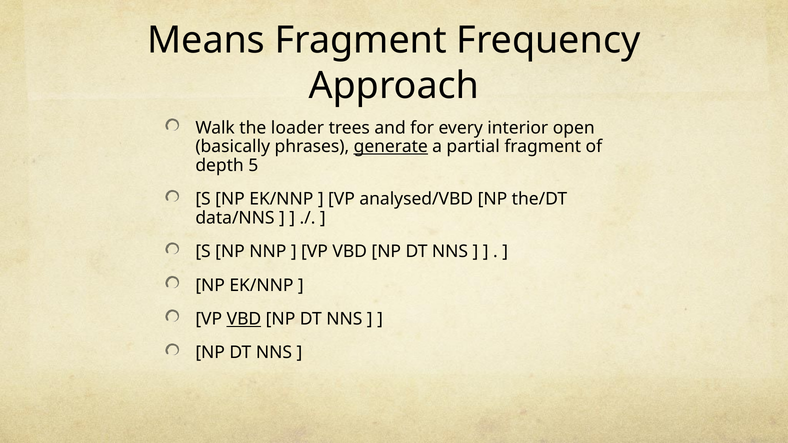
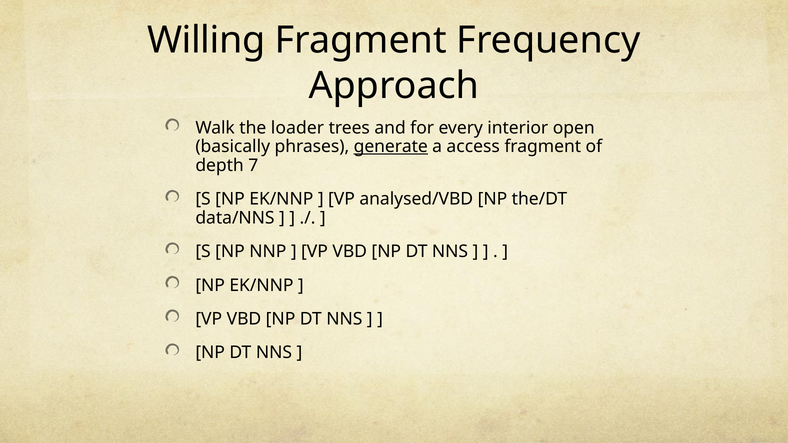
Means: Means -> Willing
partial: partial -> access
5: 5 -> 7
VBD at (244, 319) underline: present -> none
